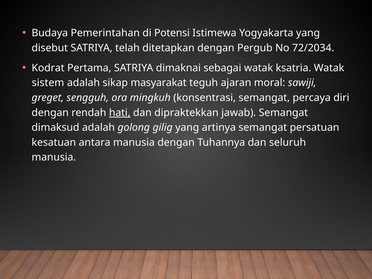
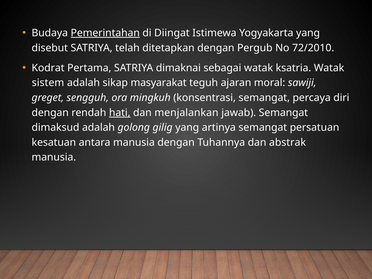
Pemerintahan underline: none -> present
Potensi: Potensi -> Diingat
72/2034: 72/2034 -> 72/2010
dipraktekkan: dipraktekkan -> menjalankan
seluruh: seluruh -> abstrak
